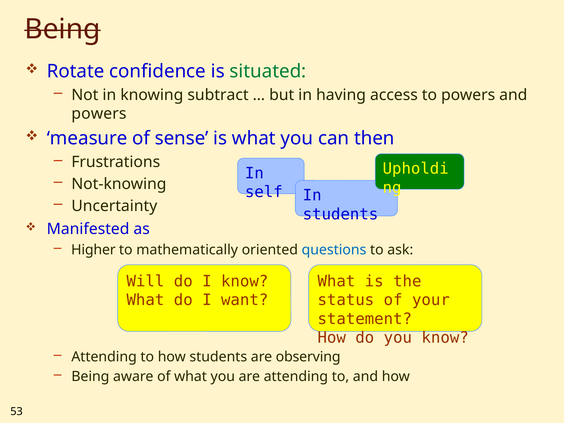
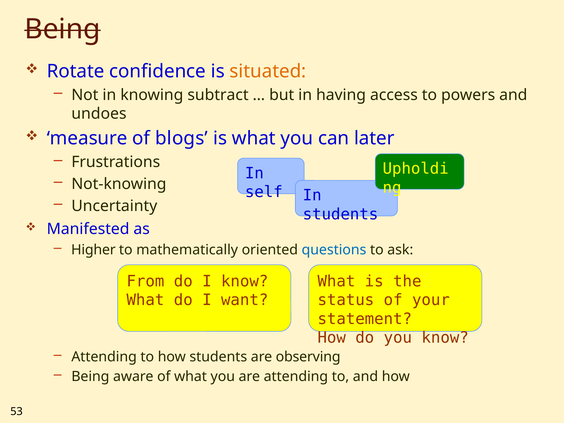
situated colour: green -> orange
powers at (99, 114): powers -> undoes
sense: sense -> blogs
then: then -> later
Will: Will -> From
